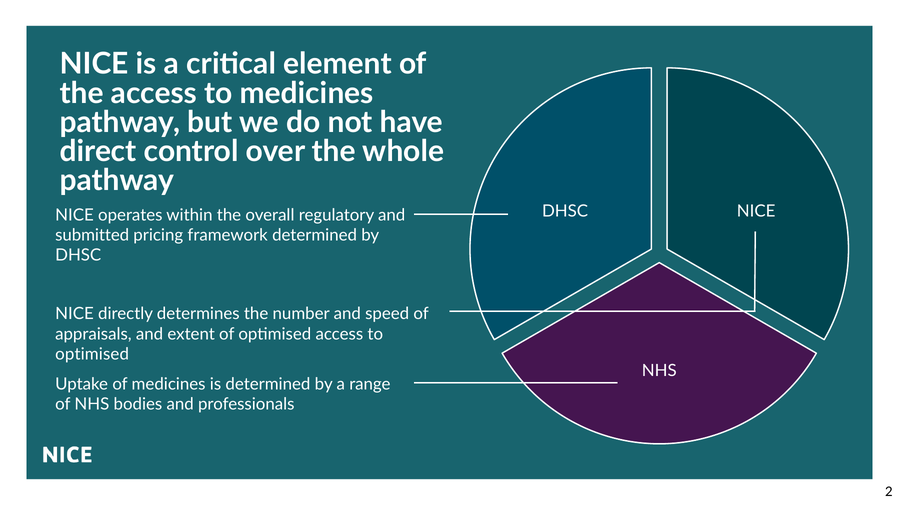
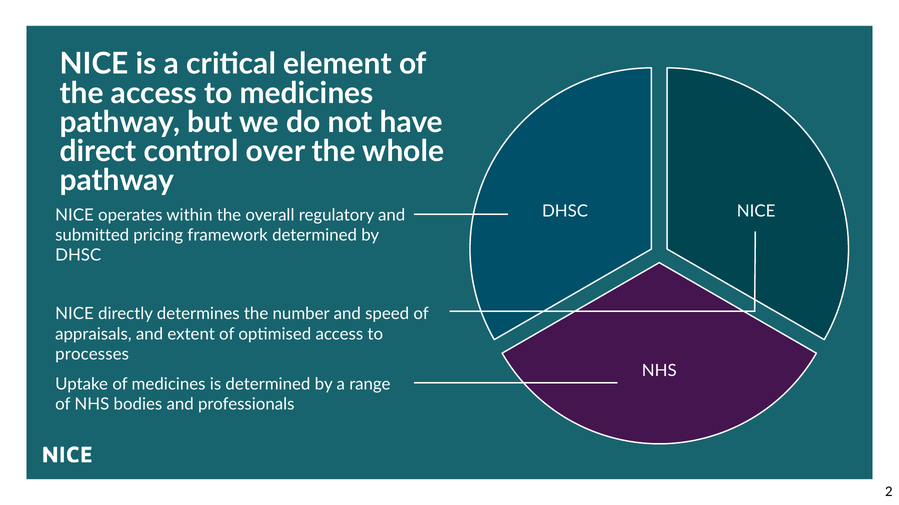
optimised at (92, 355): optimised -> processes
